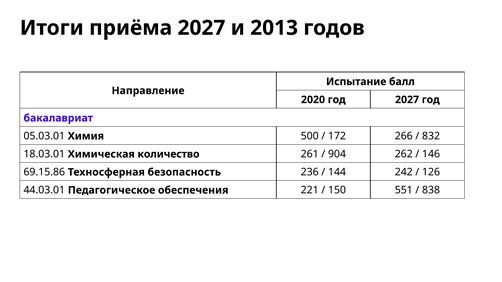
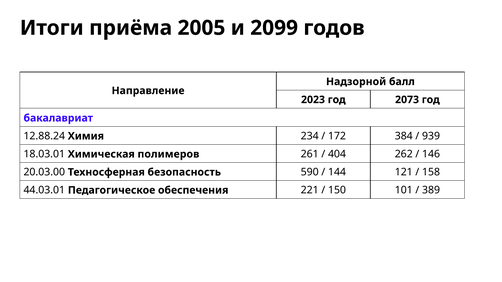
приёма 2027: 2027 -> 2005
2013: 2013 -> 2099
Испытание: Испытание -> Надзорной
2020: 2020 -> 2023
год 2027: 2027 -> 2073
05.03.01: 05.03.01 -> 12.88.24
500: 500 -> 234
266: 266 -> 384
832: 832 -> 939
количество: количество -> полимеров
904: 904 -> 404
69.15.86: 69.15.86 -> 20.03.00
236: 236 -> 590
242: 242 -> 121
126: 126 -> 158
551: 551 -> 101
838: 838 -> 389
